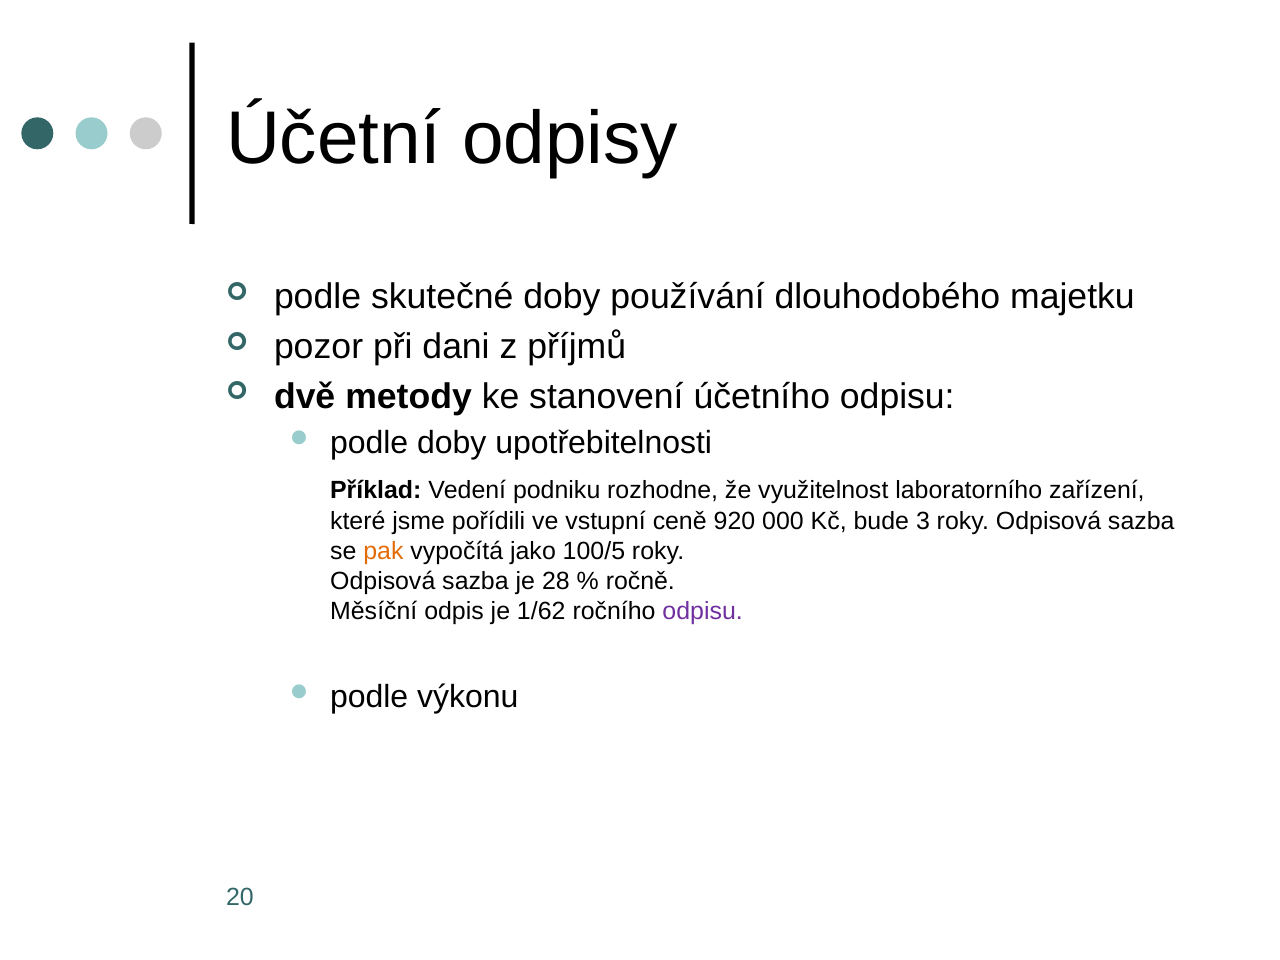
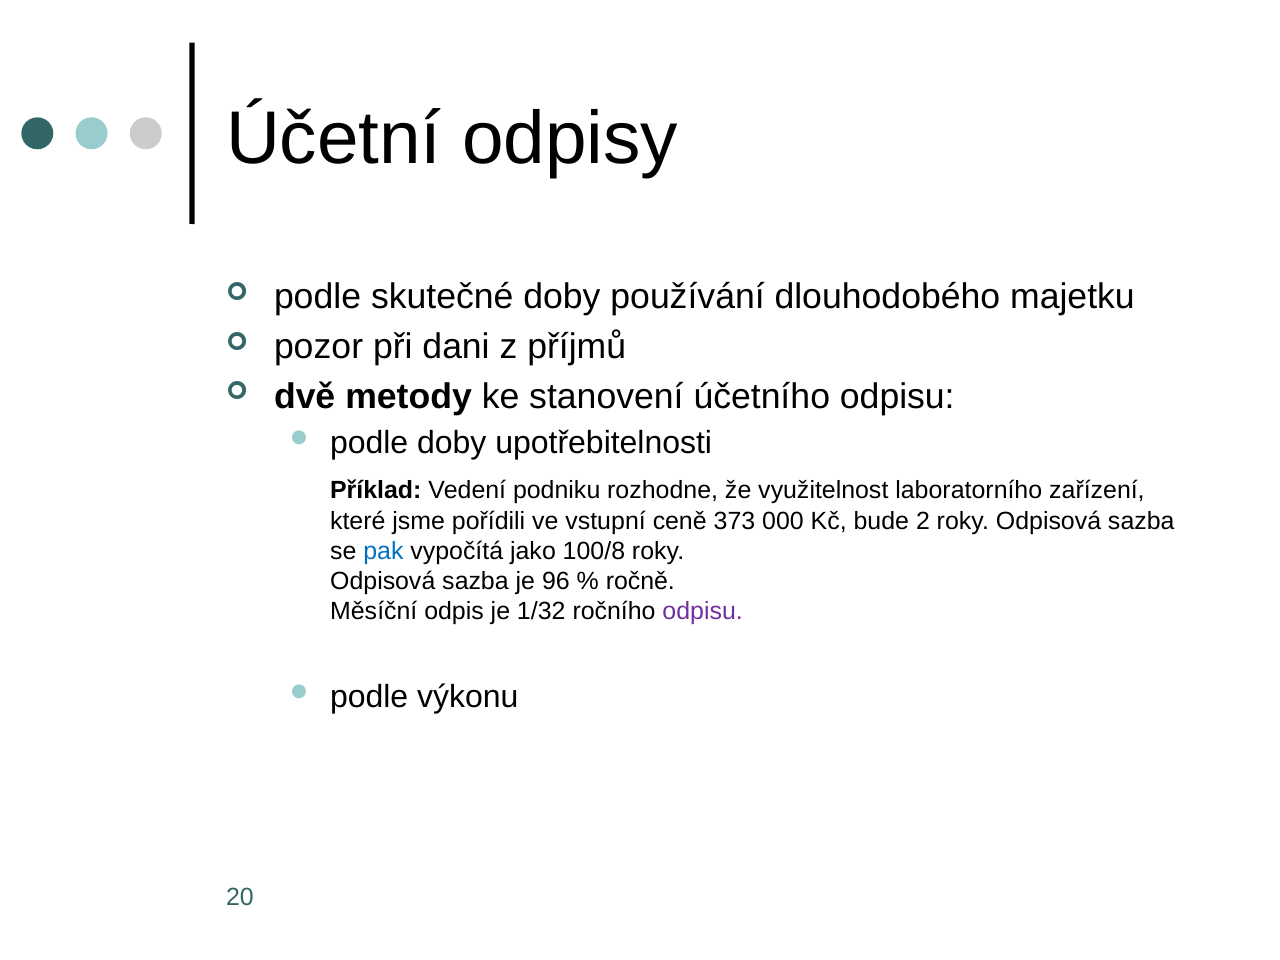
920: 920 -> 373
3: 3 -> 2
pak colour: orange -> blue
100/5: 100/5 -> 100/8
28: 28 -> 96
1/62: 1/62 -> 1/32
